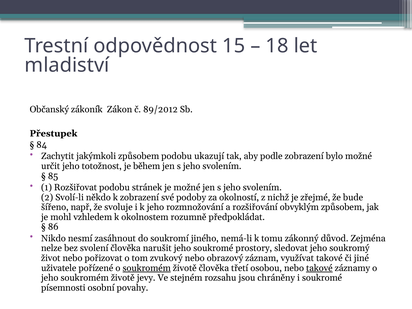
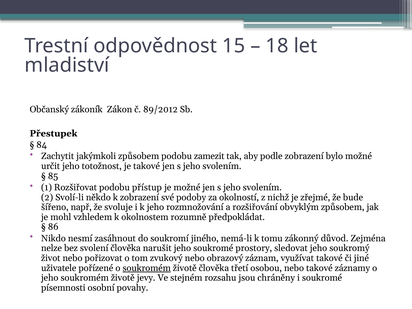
ukazují: ukazují -> zamezit
je během: během -> takové
stránek: stránek -> přístup
takové at (319, 268) underline: present -> none
